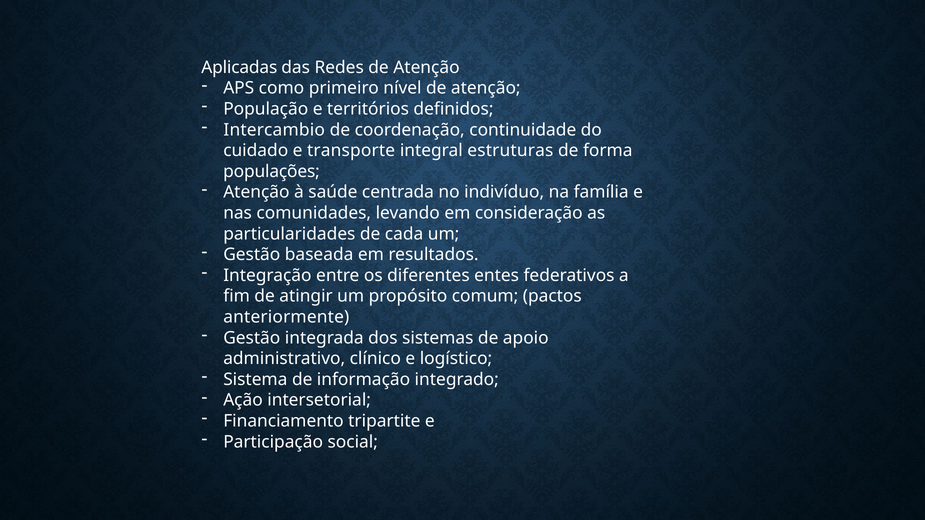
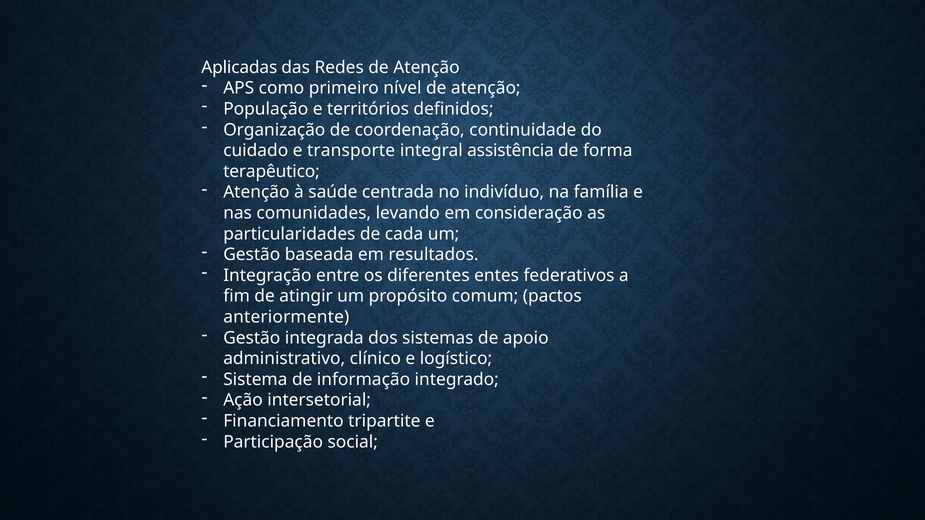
Intercambio: Intercambio -> Organização
estruturas: estruturas -> assistência
populações: populações -> terapêutico
